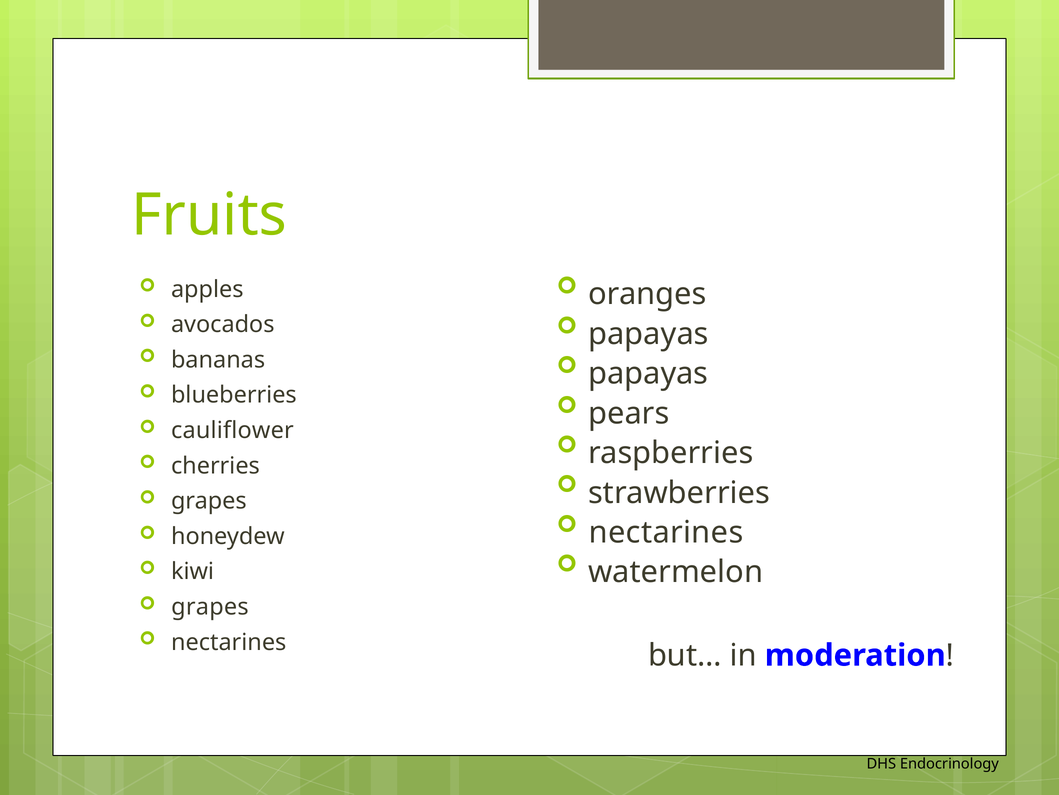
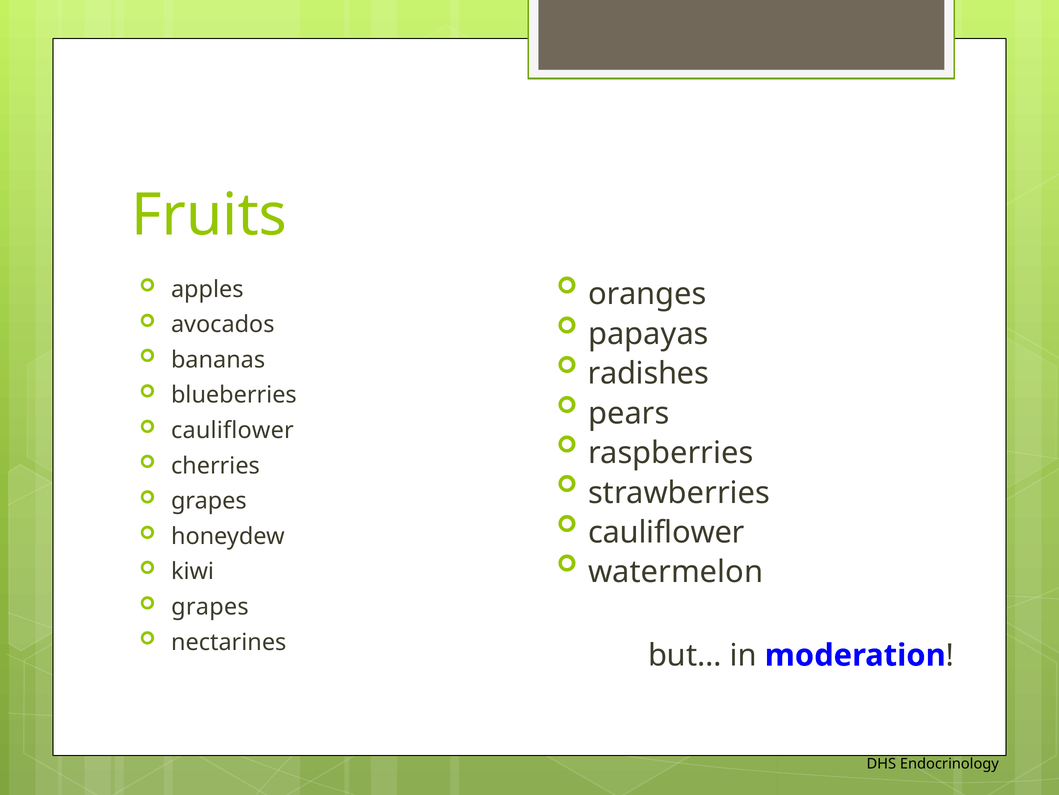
papayas at (648, 373): papayas -> radishes
nectarines at (666, 532): nectarines -> cauliflower
